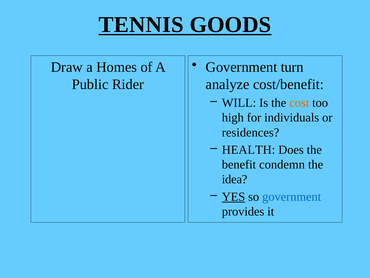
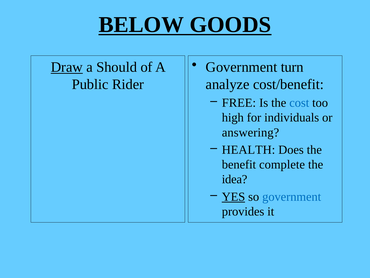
TENNIS: TENNIS -> BELOW
Draw underline: none -> present
Homes: Homes -> Should
WILL: WILL -> FREE
cost colour: orange -> blue
residences: residences -> answering
condemn: condemn -> complete
